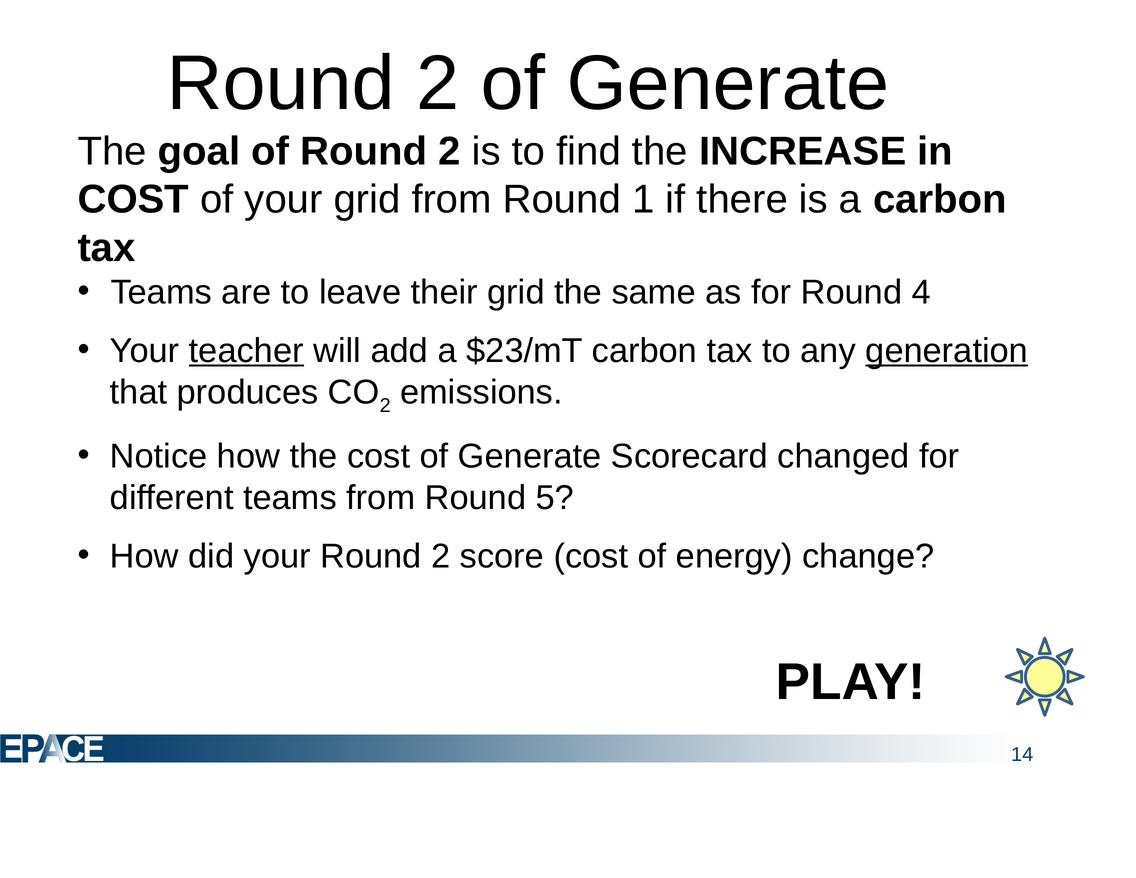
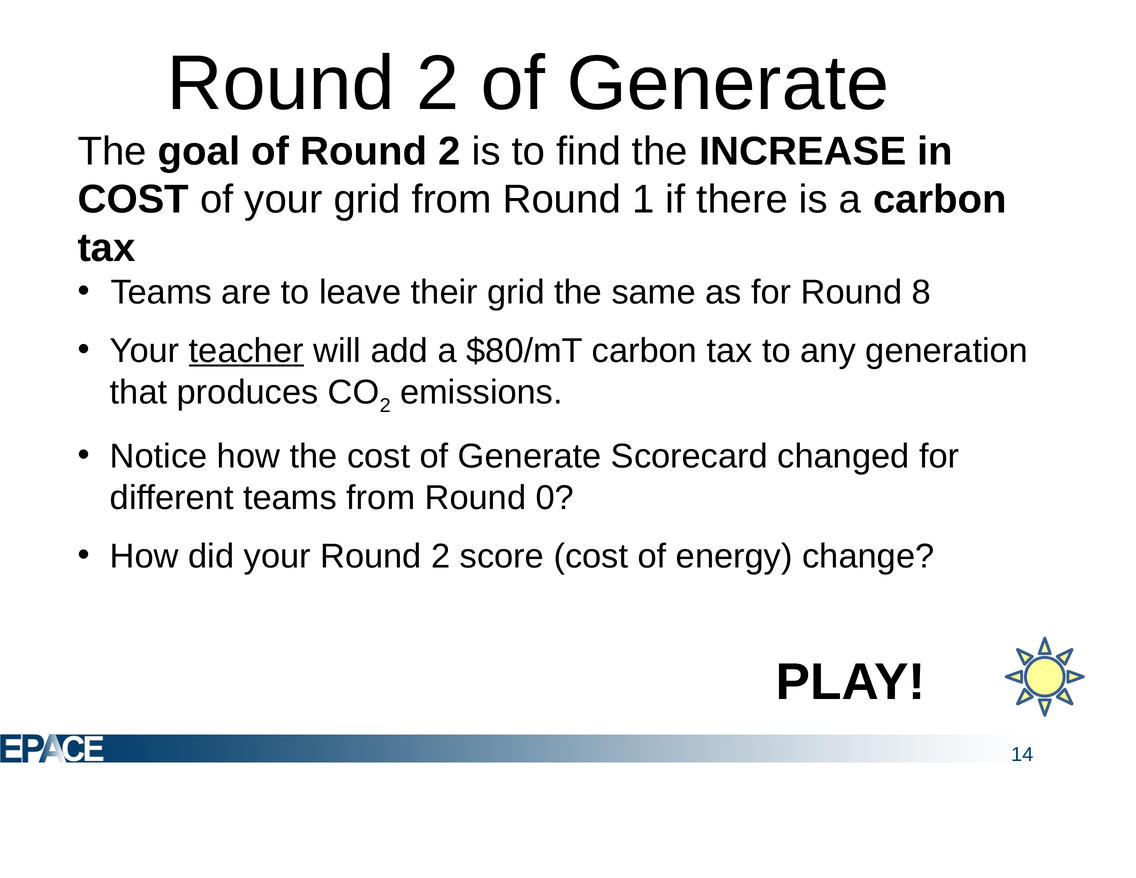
4: 4 -> 8
$23/mT: $23/mT -> $80/mT
generation underline: present -> none
5: 5 -> 0
